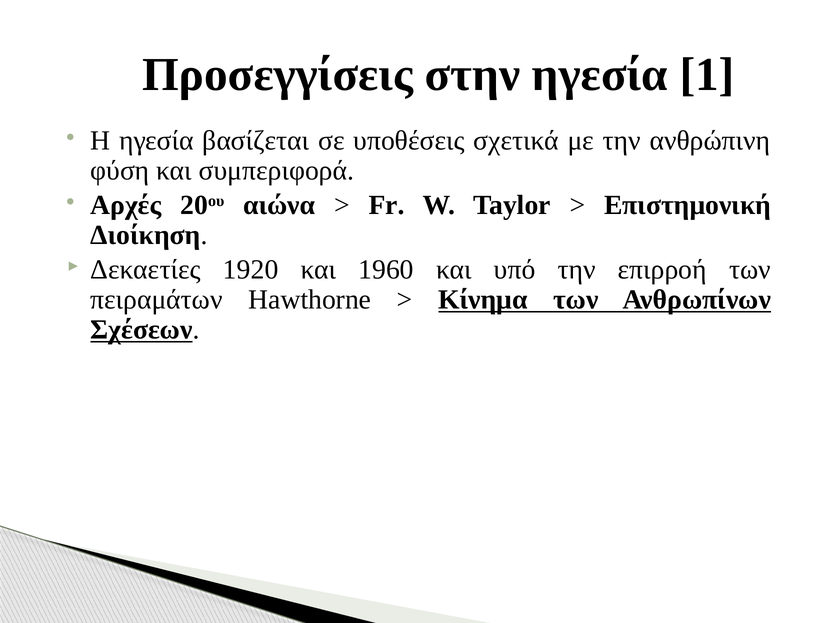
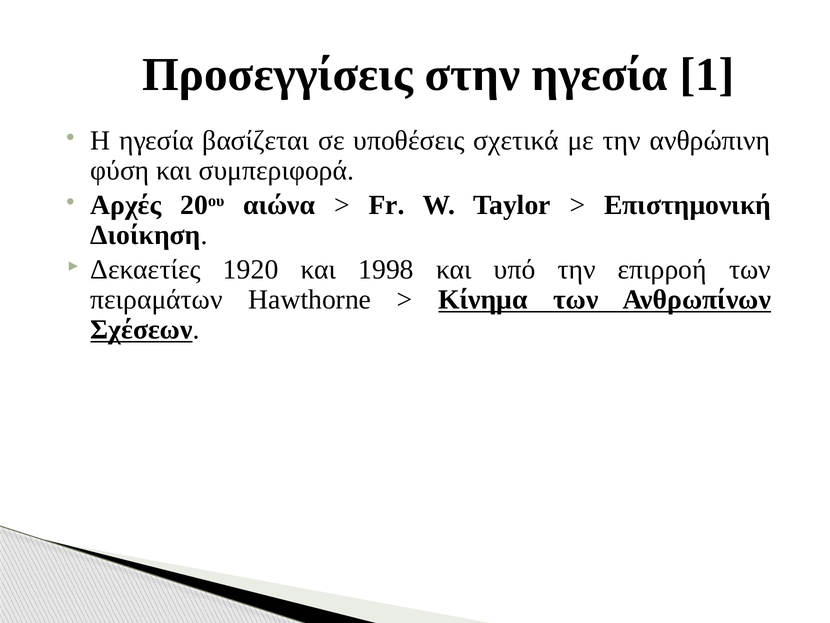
1960: 1960 -> 1998
